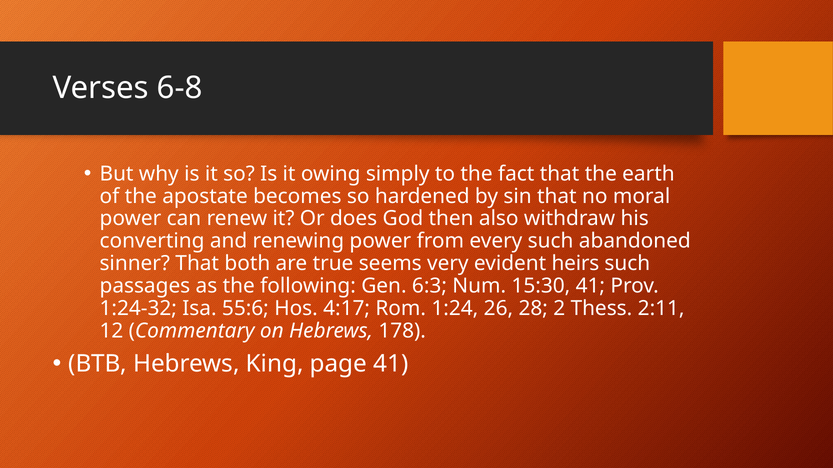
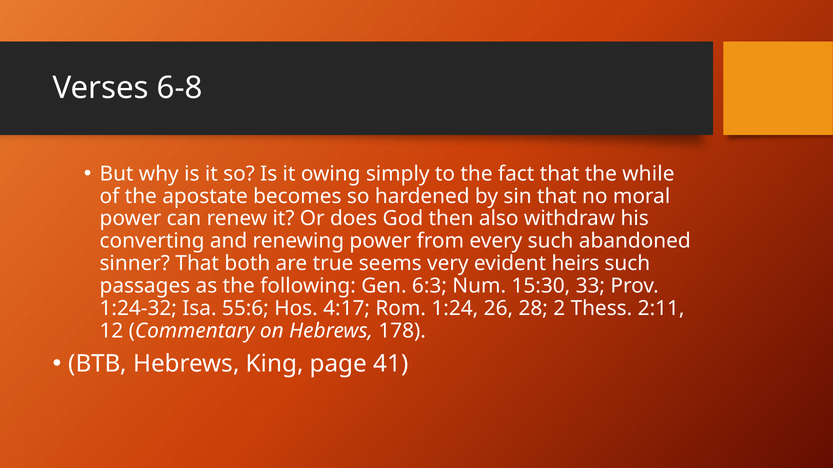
earth: earth -> while
15:30 41: 41 -> 33
